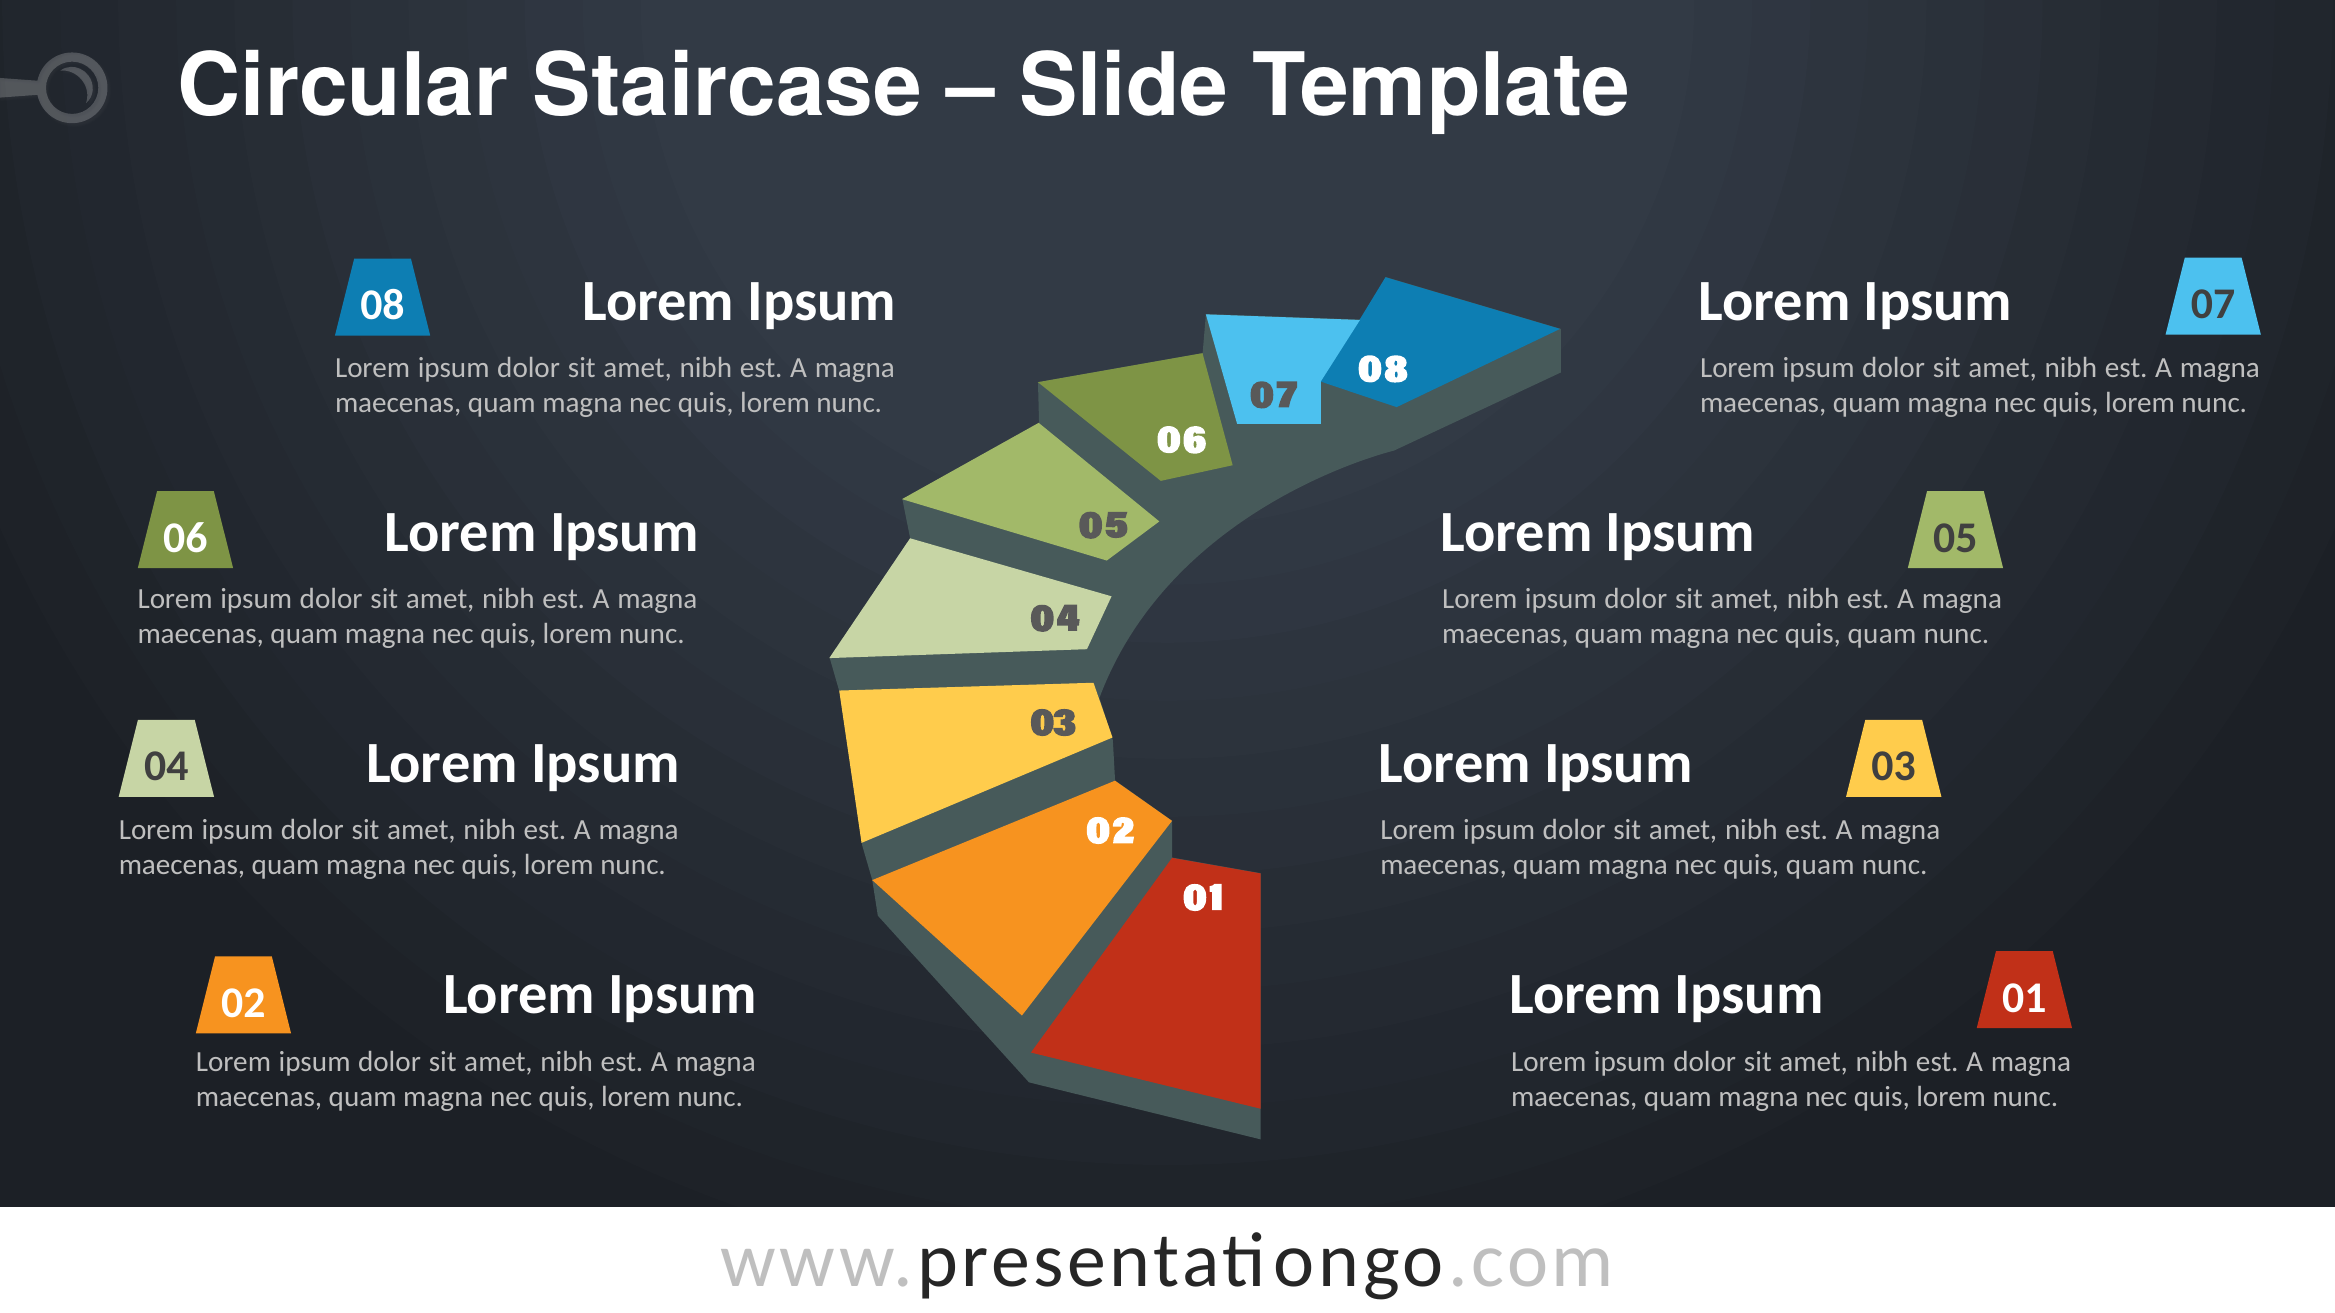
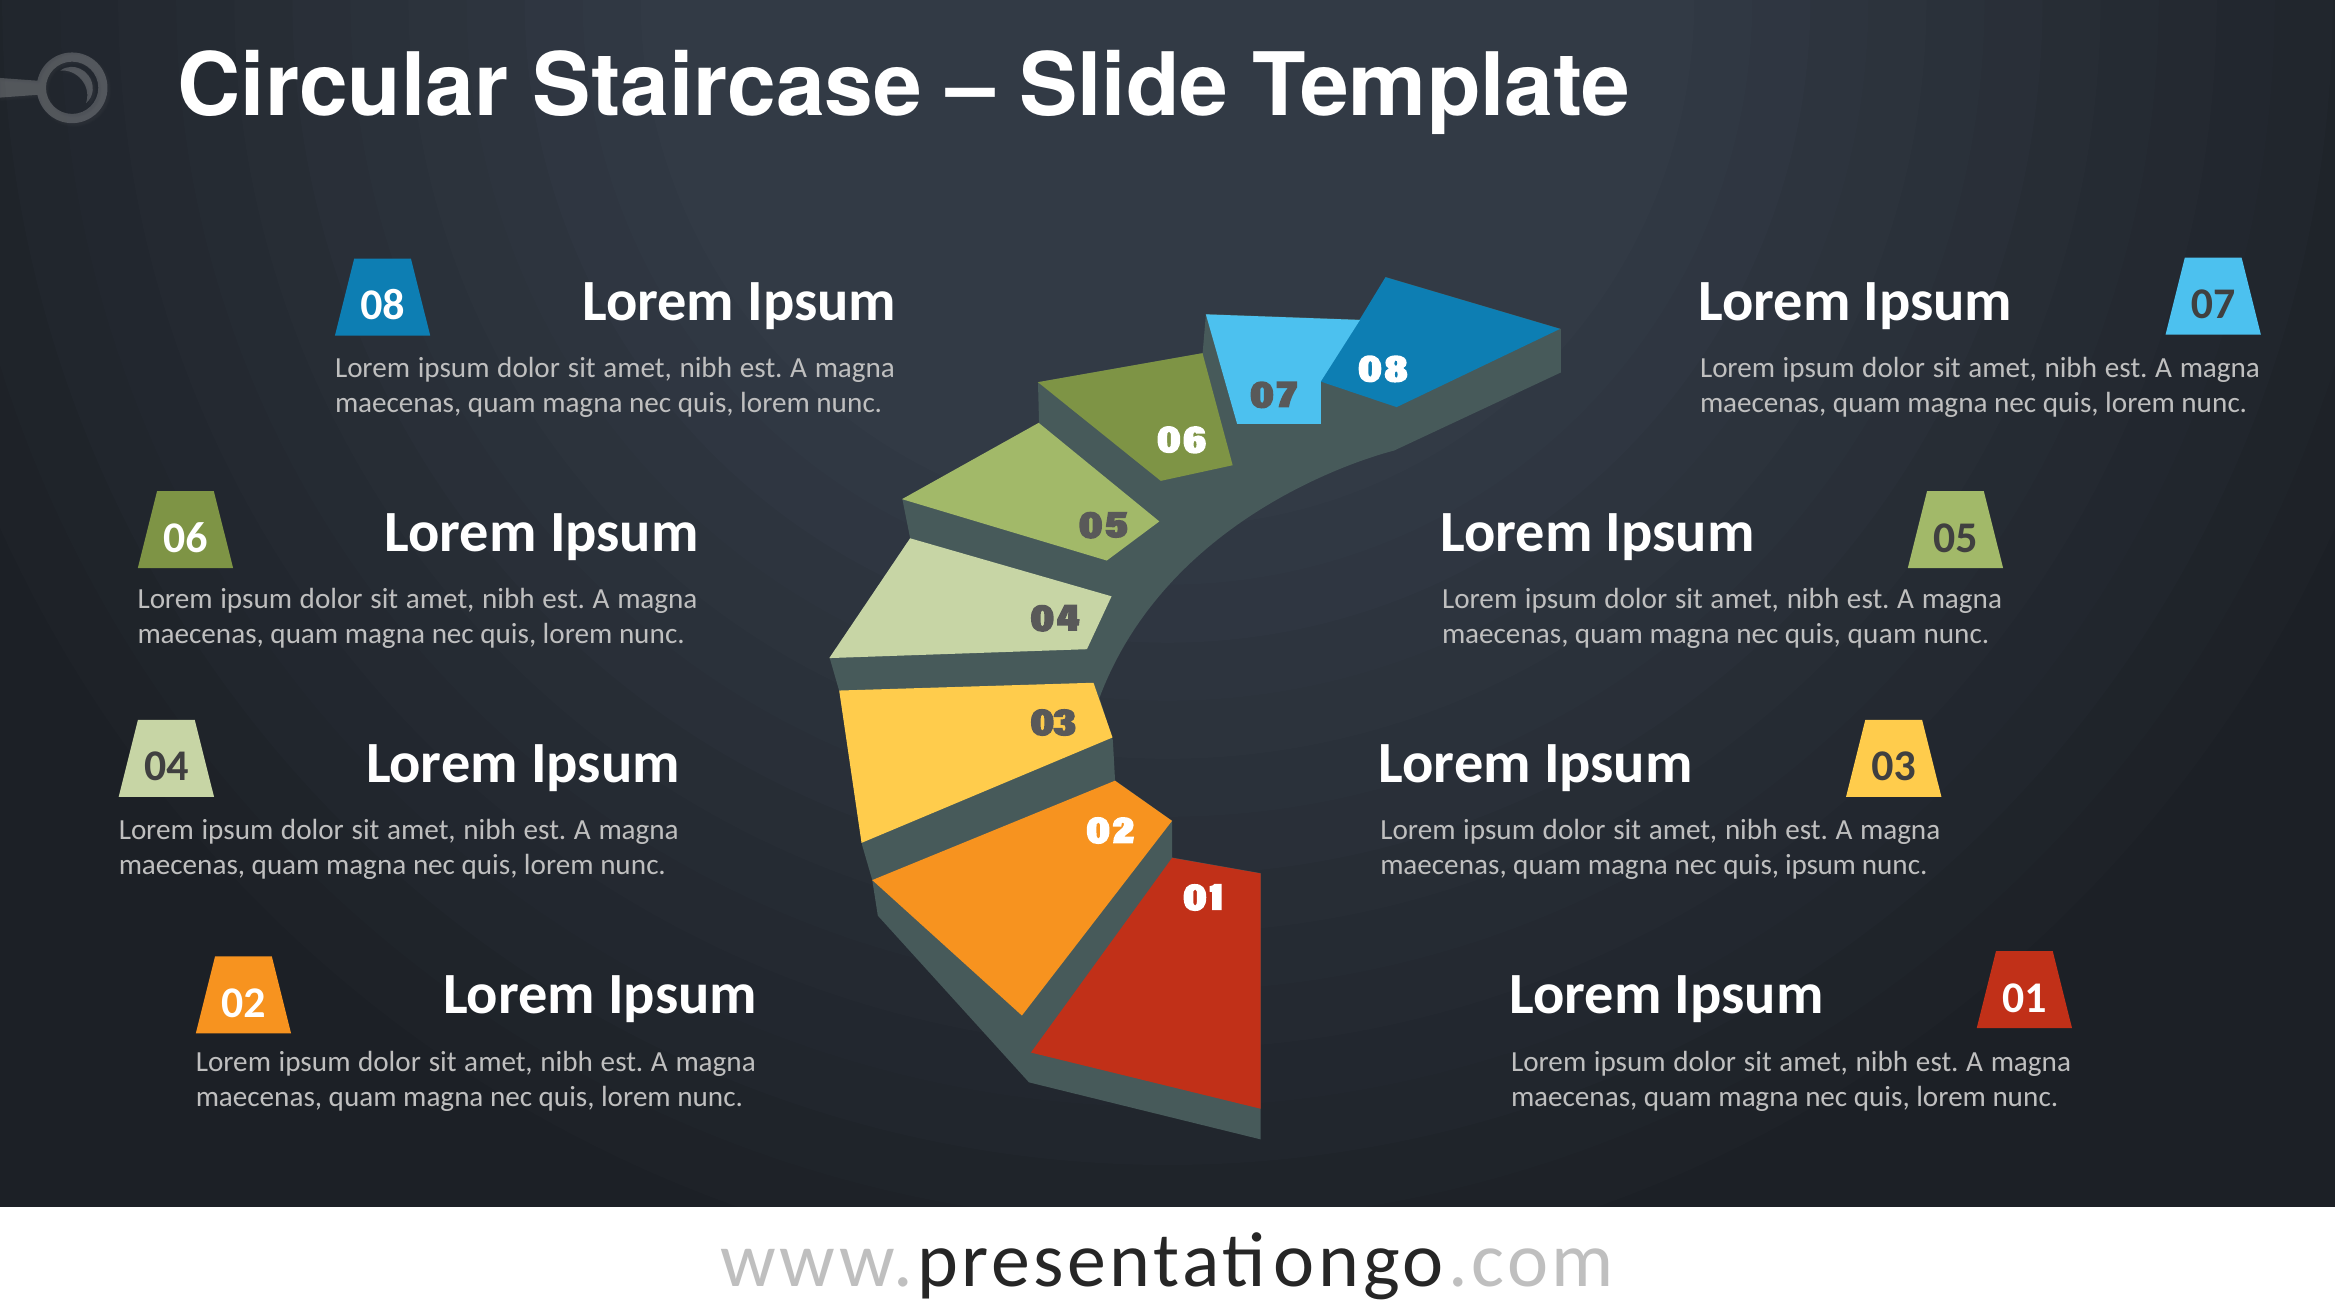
quam at (1820, 866): quam -> ipsum
